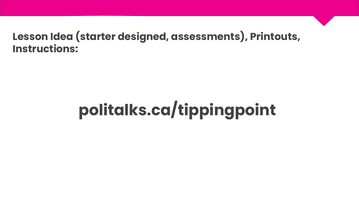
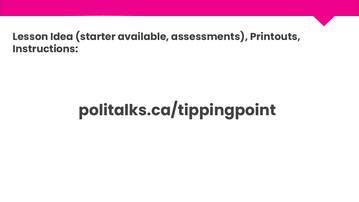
designed: designed -> available
